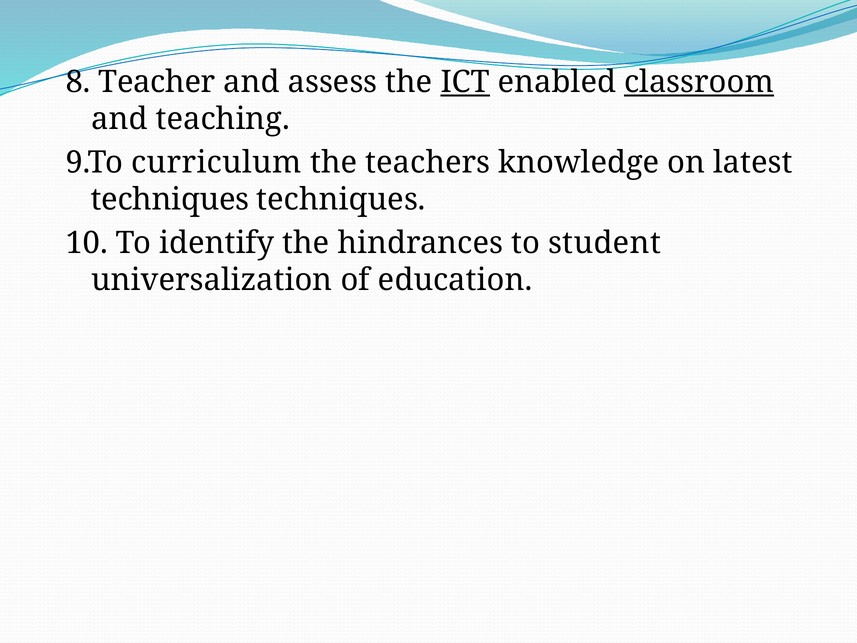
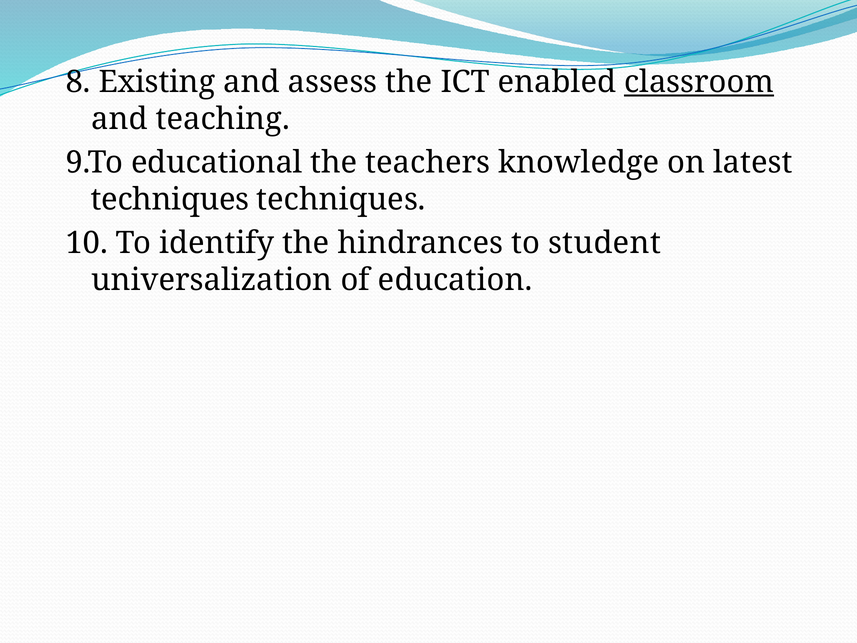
Teacher: Teacher -> Existing
ICT underline: present -> none
curriculum: curriculum -> educational
